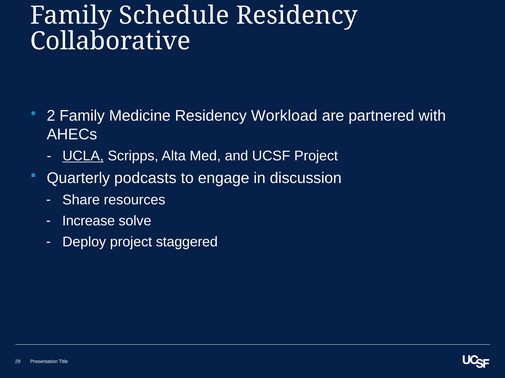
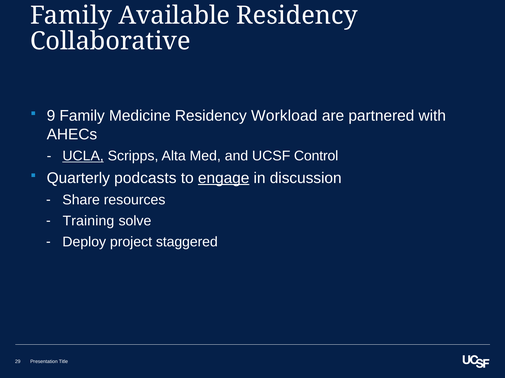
Schedule: Schedule -> Available
2: 2 -> 9
UCSF Project: Project -> Control
engage underline: none -> present
Increase: Increase -> Training
